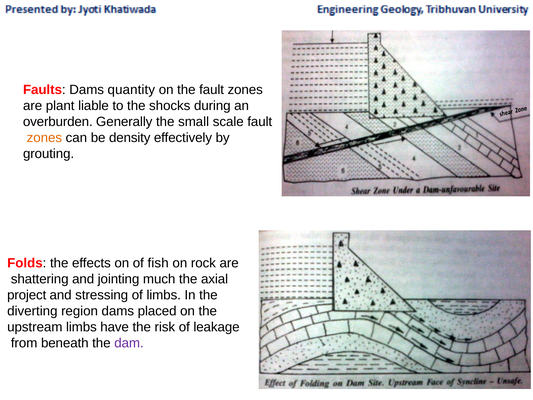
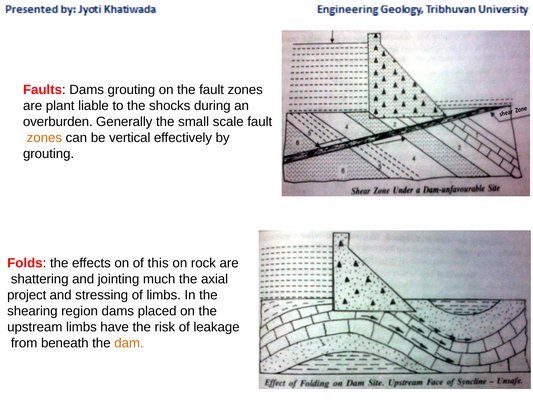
Dams quantity: quantity -> grouting
density: density -> vertical
fish: fish -> this
diverting: diverting -> shearing
dam colour: purple -> orange
